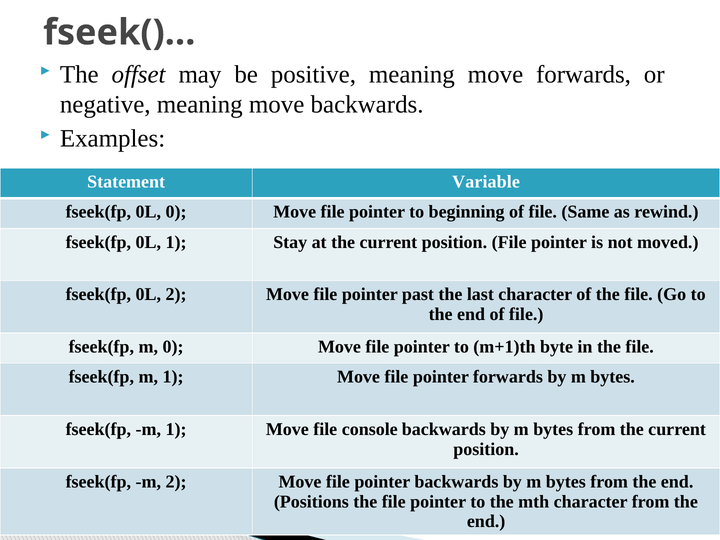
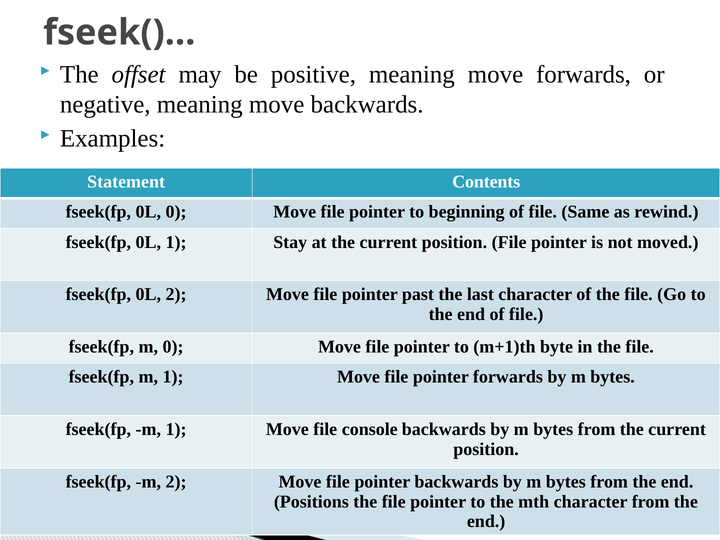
Variable: Variable -> Contents
